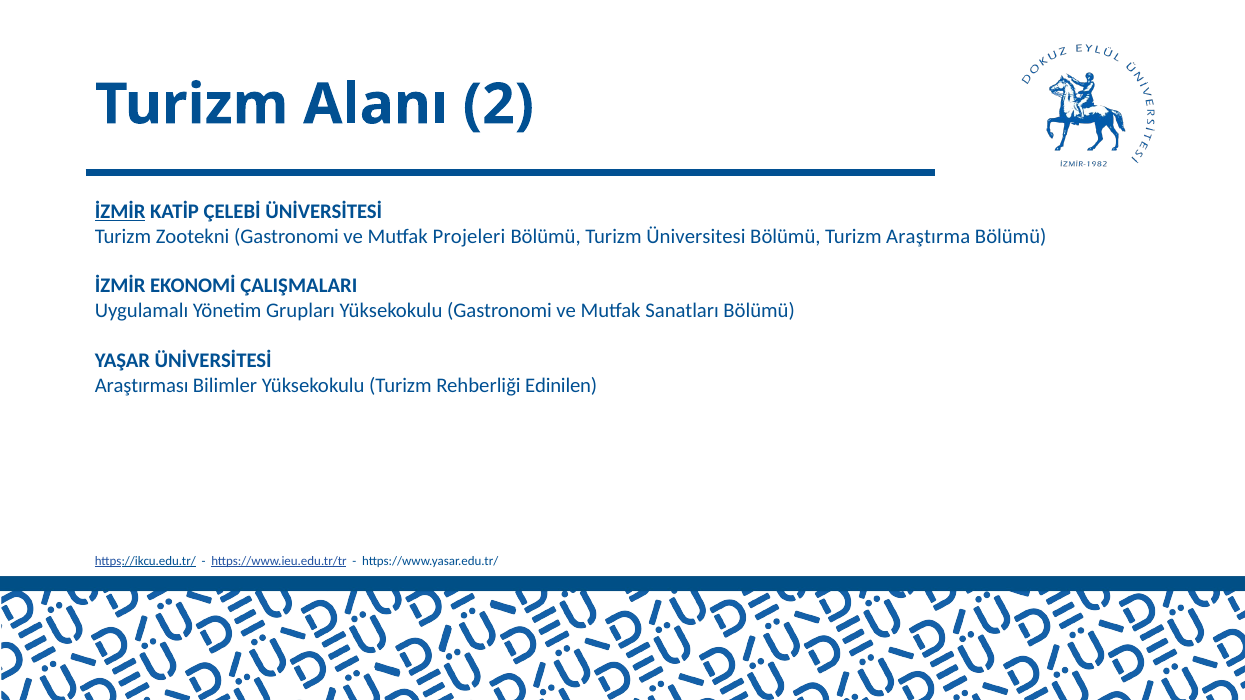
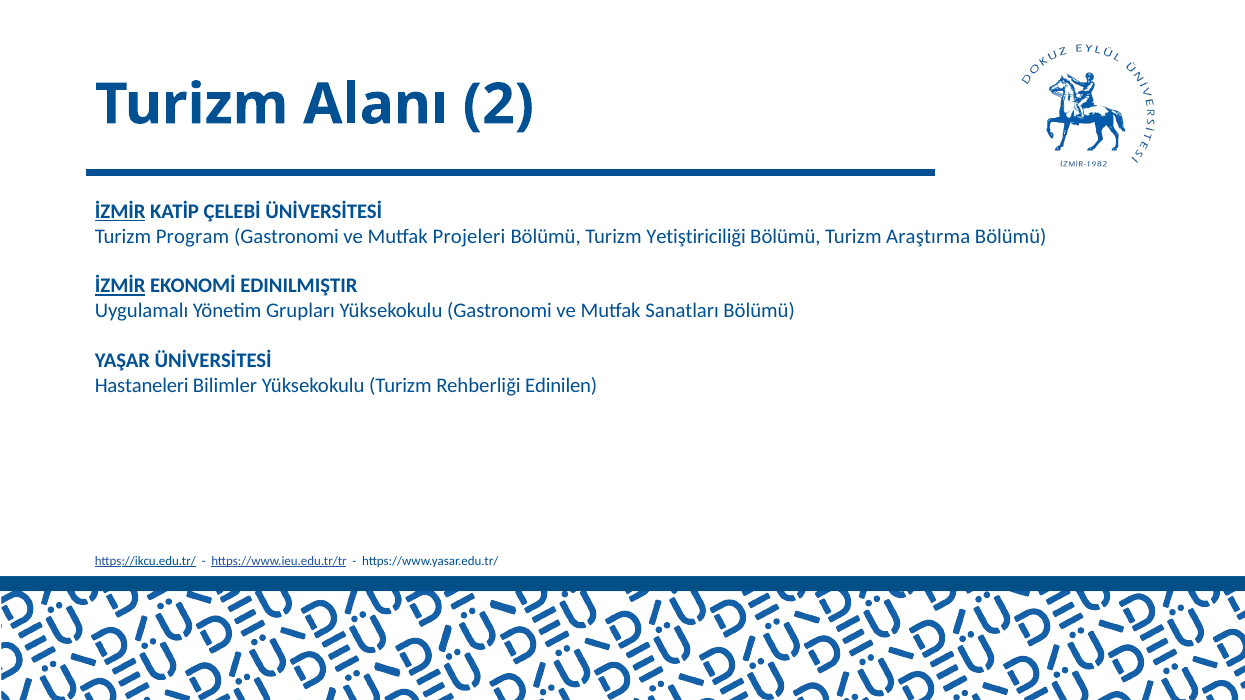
Zootekni: Zootekni -> Program
Üniversitesi: Üniversitesi -> Yetiştiriciliği
İZMİR at (120, 286) underline: none -> present
ÇALIŞMALARI: ÇALIŞMALARI -> EDINILMIŞTIR
Araştırması: Araştırması -> Hastaneleri
